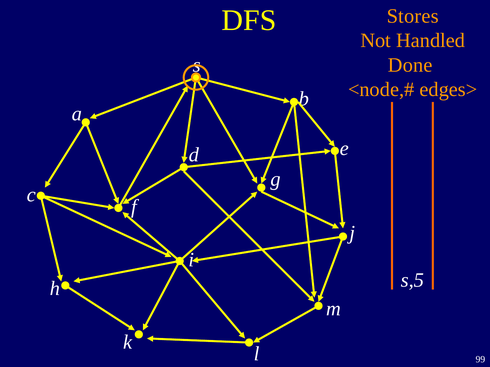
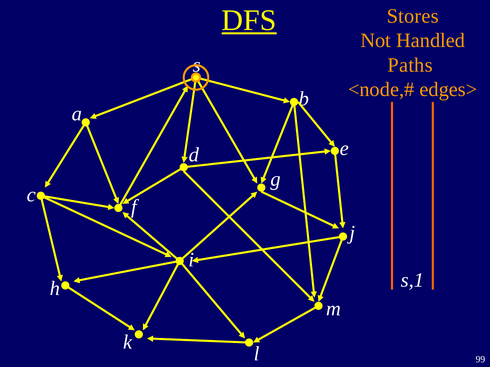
DFS underline: none -> present
Done: Done -> Paths
s,5: s,5 -> s,1
